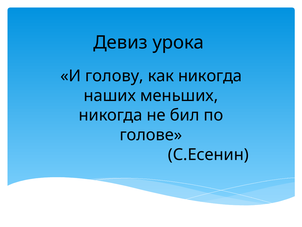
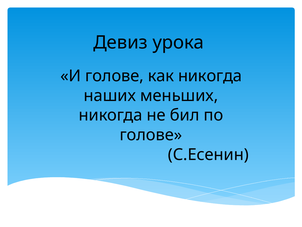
И голову: голову -> голове
